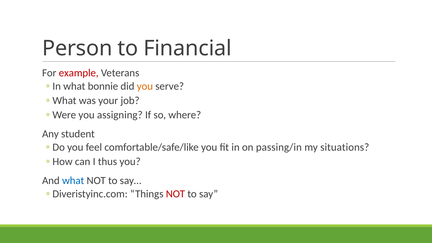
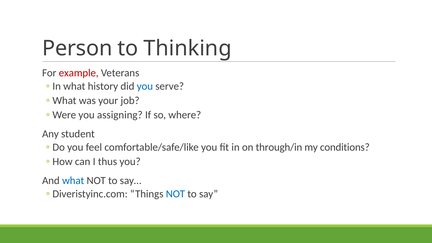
Financial: Financial -> Thinking
bonnie: bonnie -> history
you at (145, 86) colour: orange -> blue
passing/in: passing/in -> through/in
situations: situations -> conditions
NOT at (175, 194) colour: red -> blue
